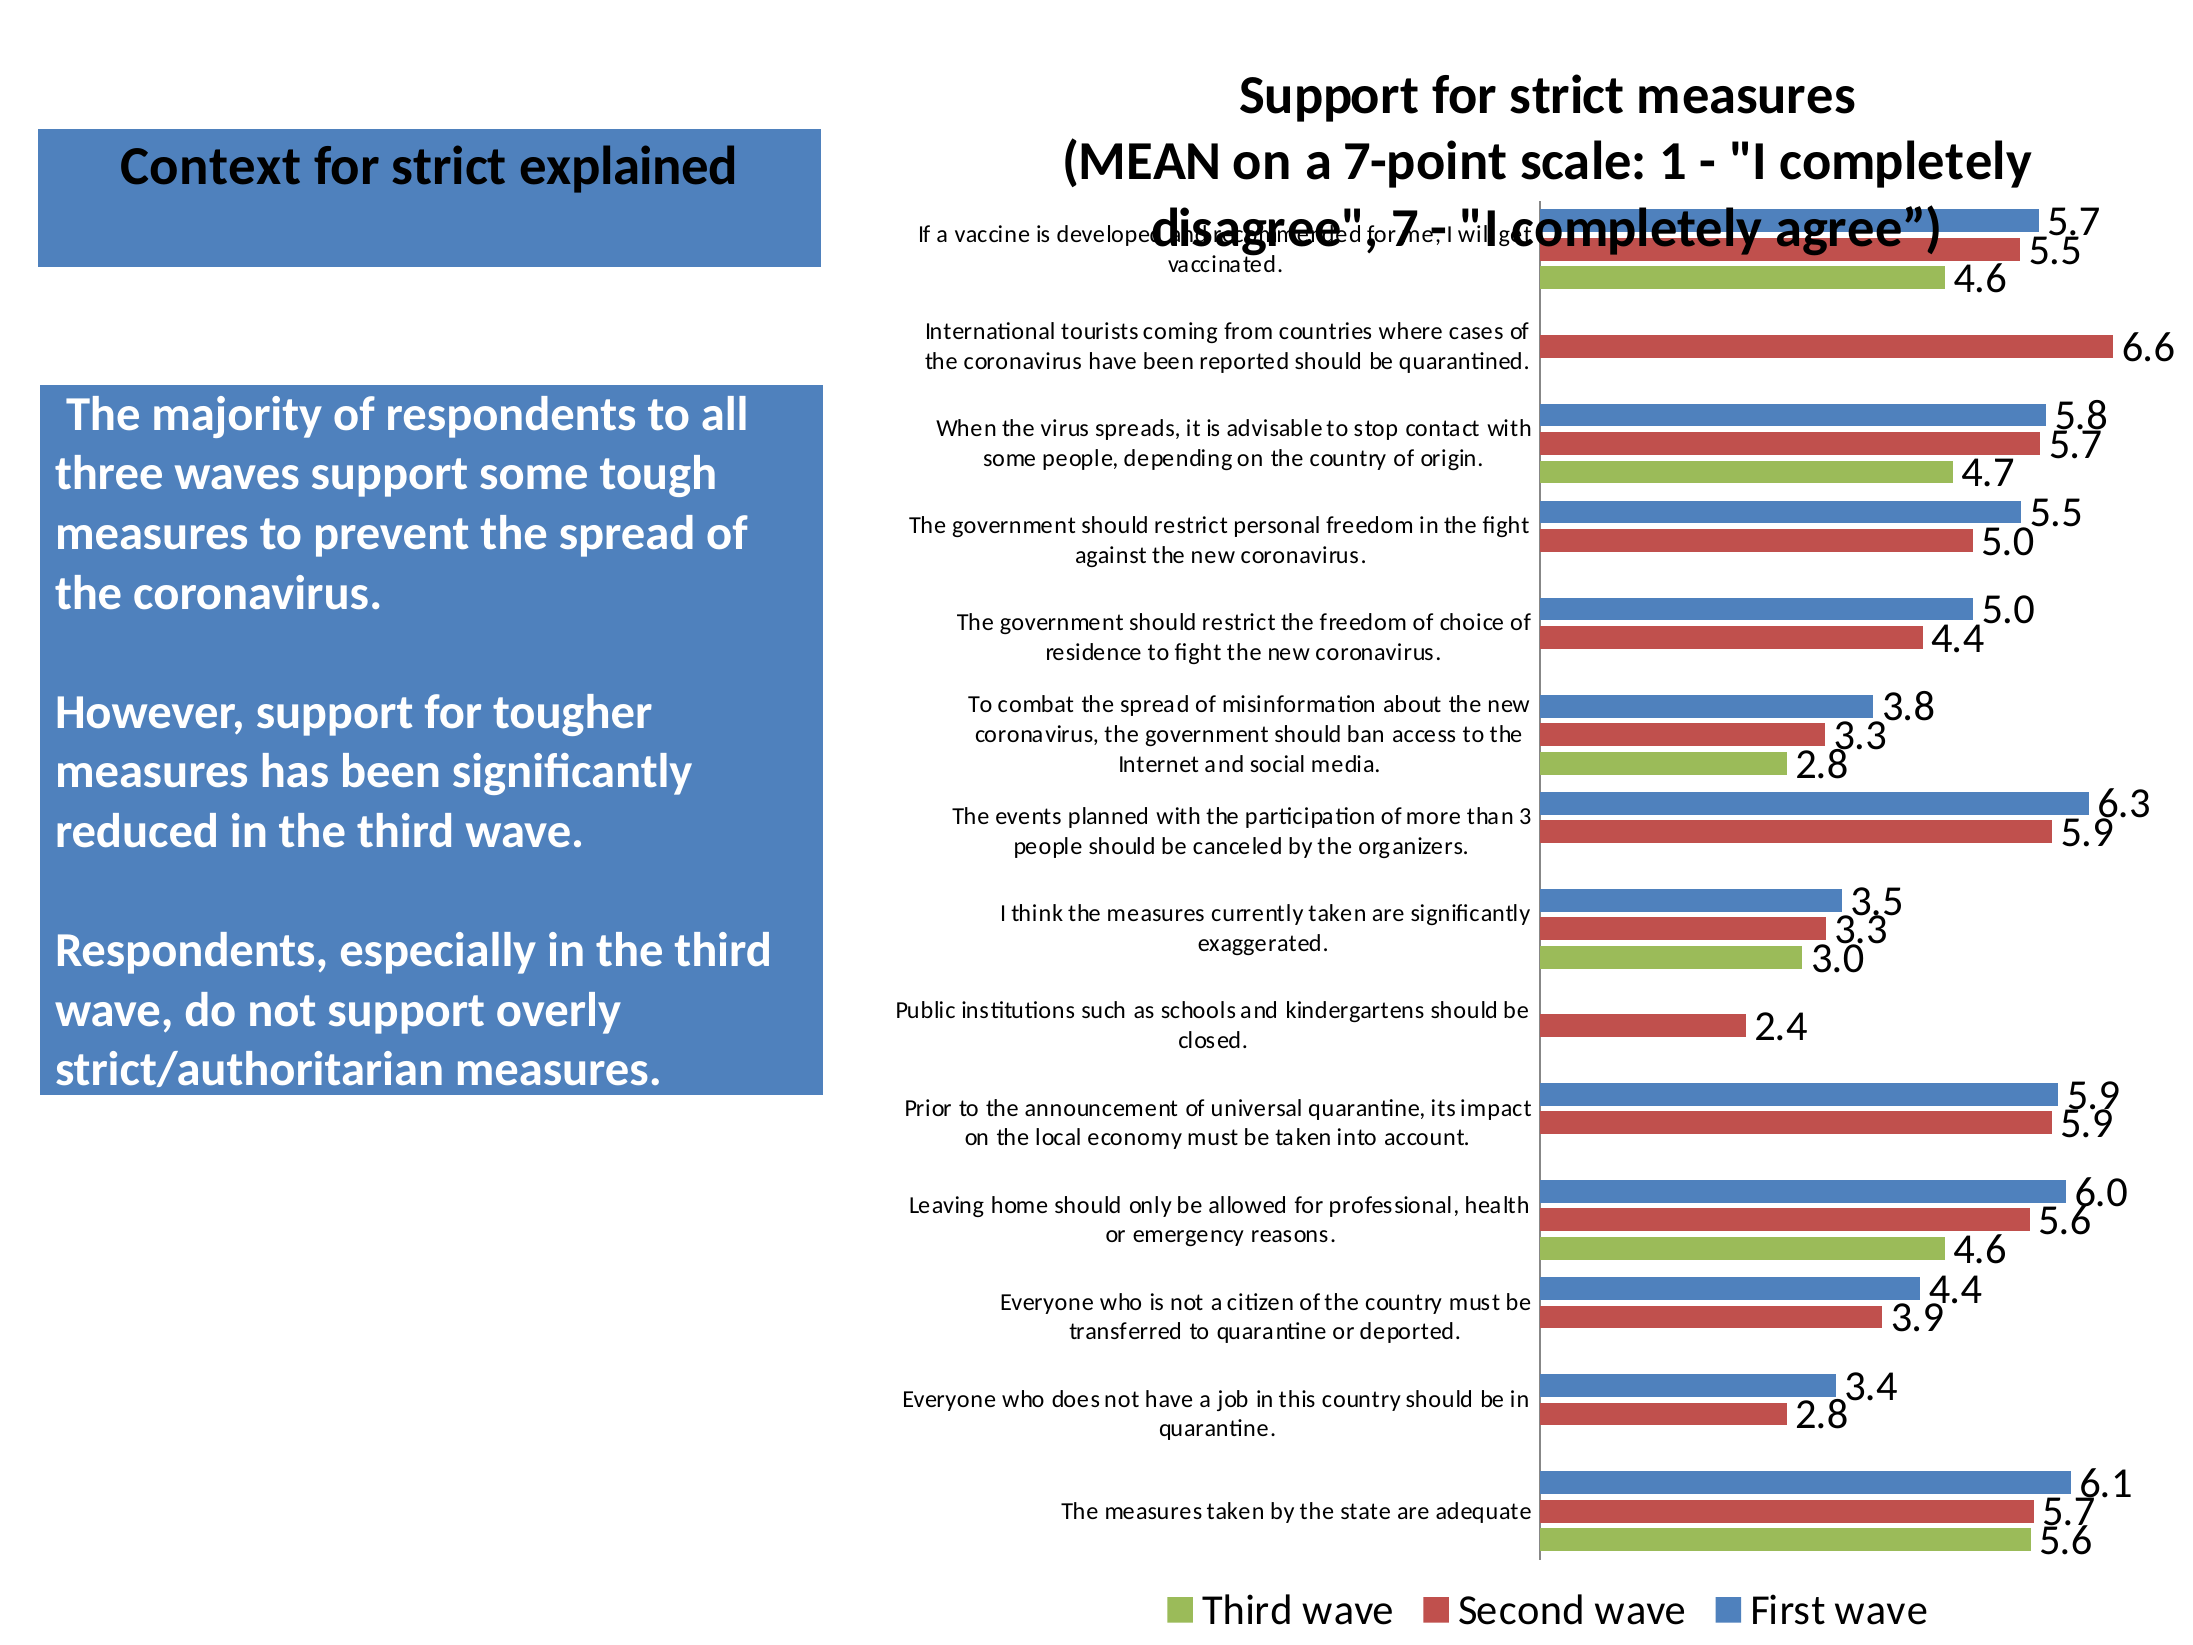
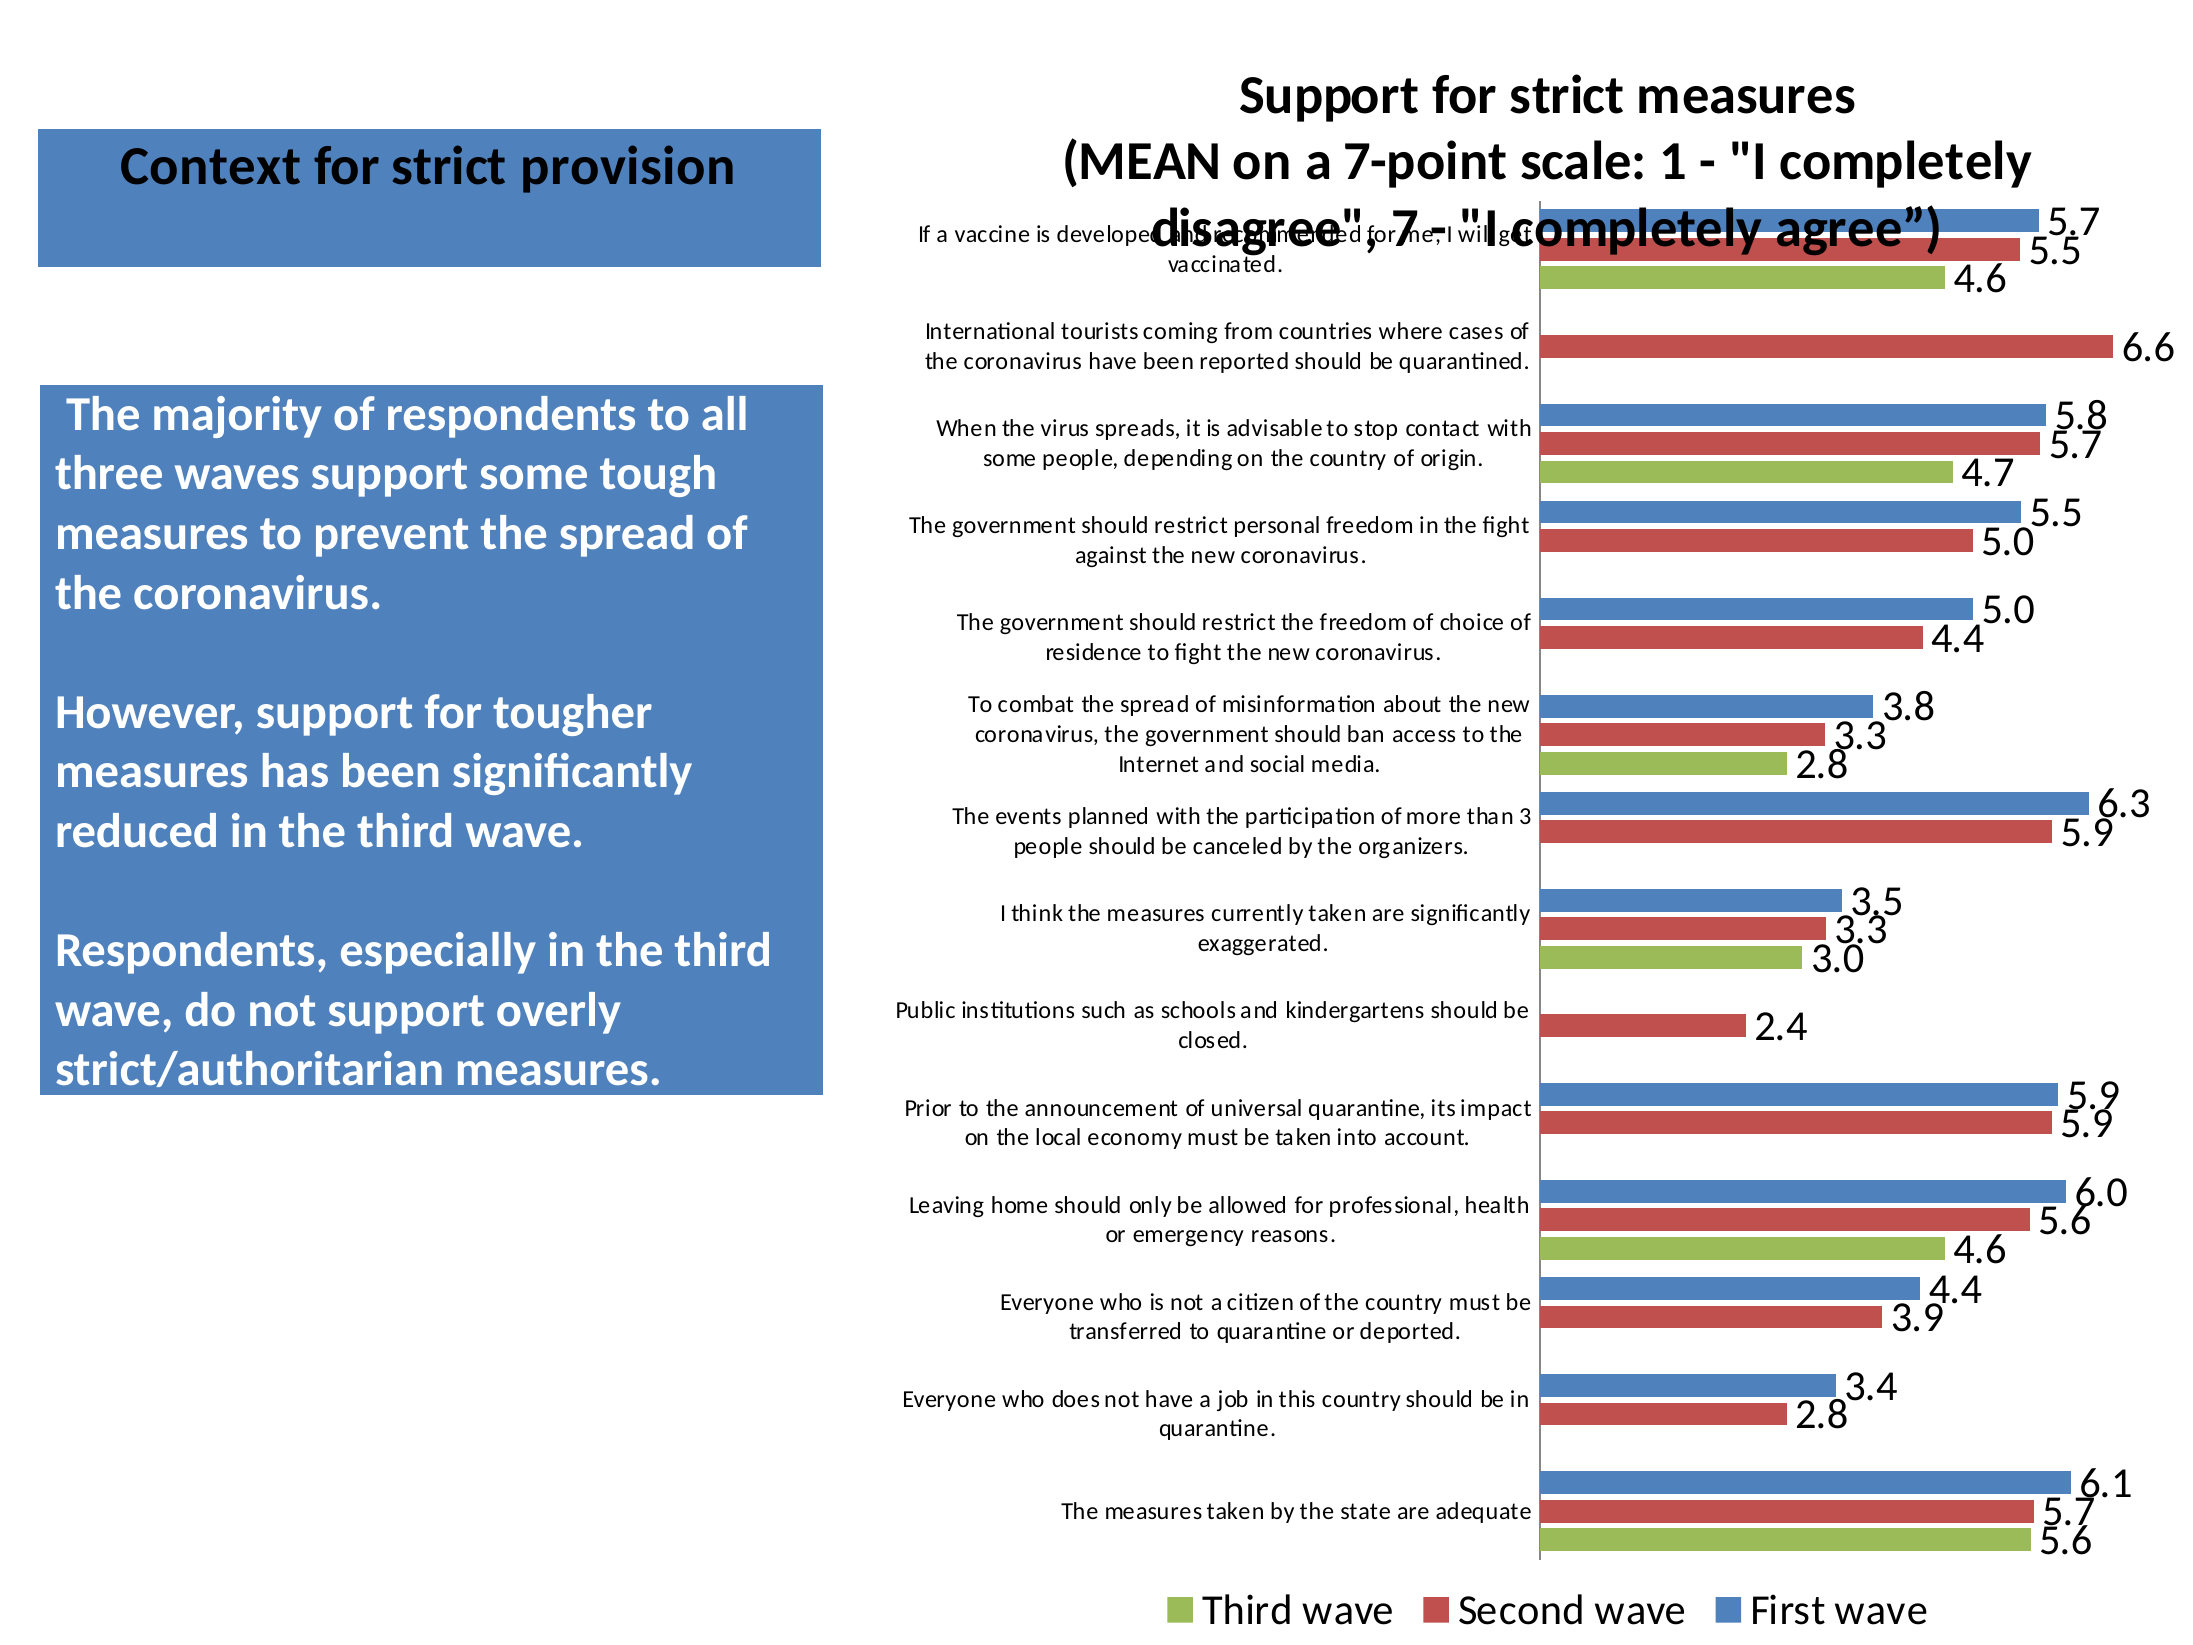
explained: explained -> provision
